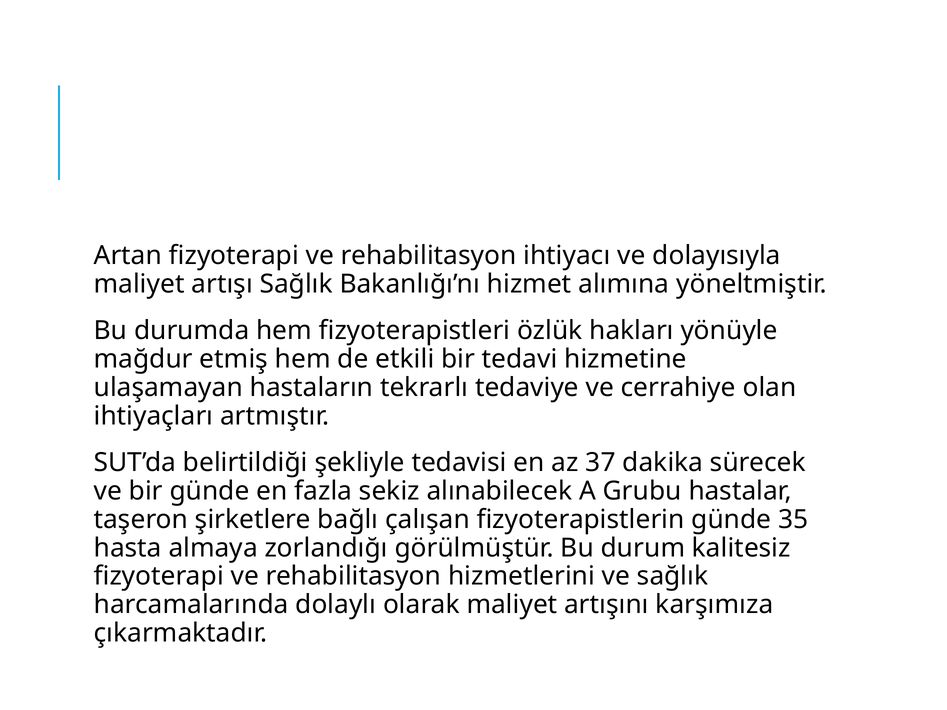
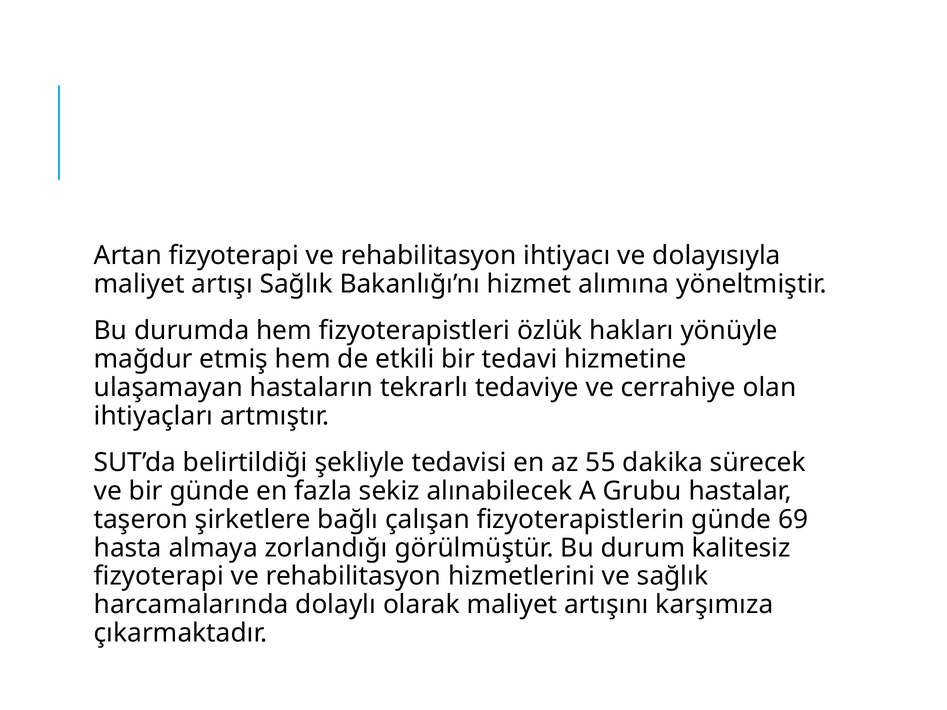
37: 37 -> 55
35: 35 -> 69
